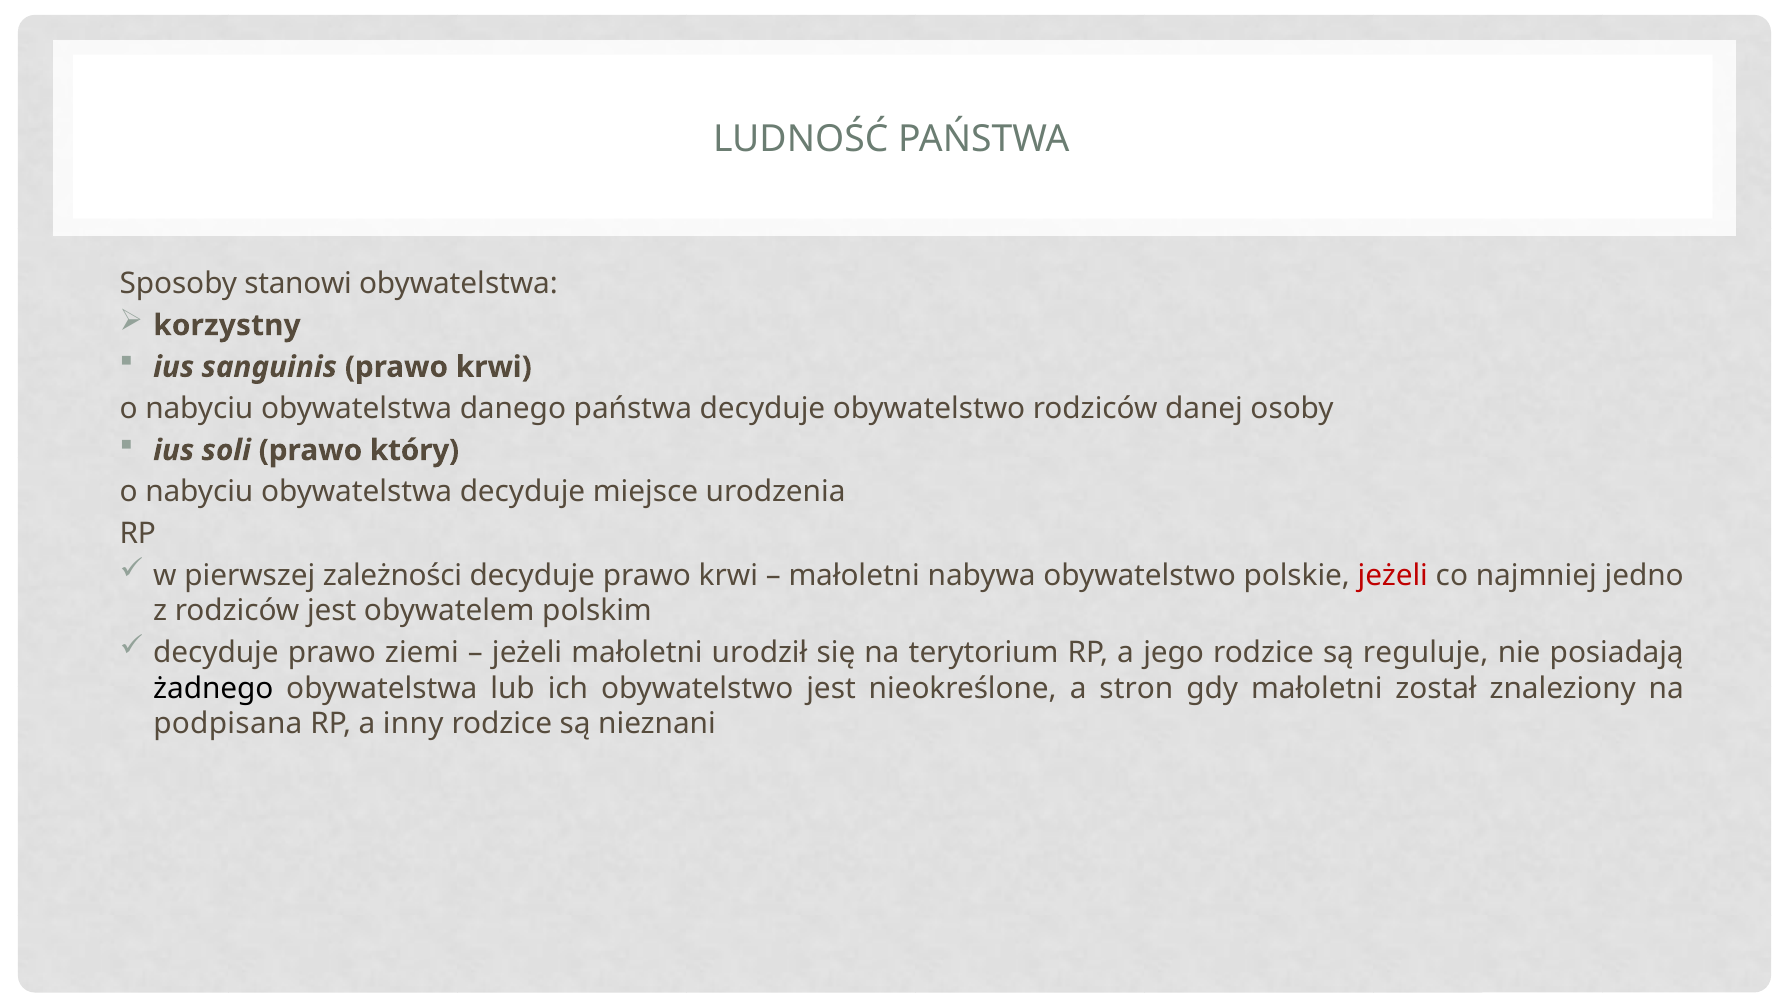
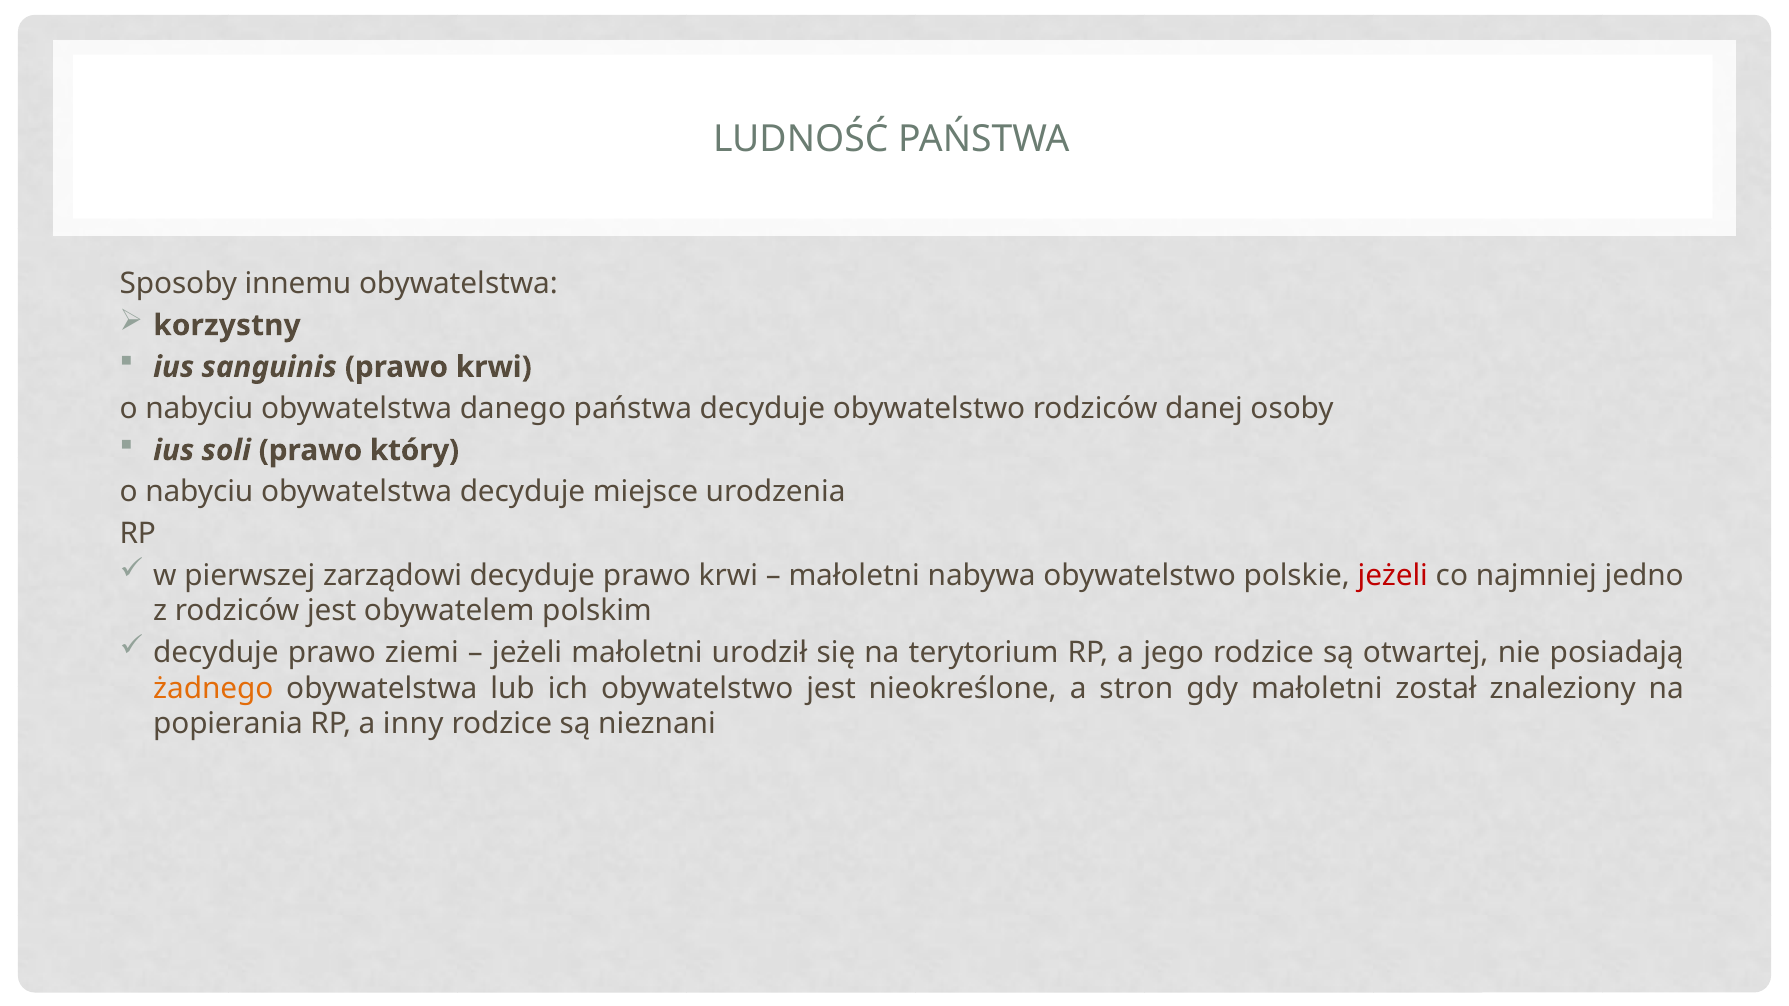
stanowi: stanowi -> innemu
zależności: zależności -> zarządowi
reguluje: reguluje -> otwartej
żadnego colour: black -> orange
podpisana: podpisana -> popierania
